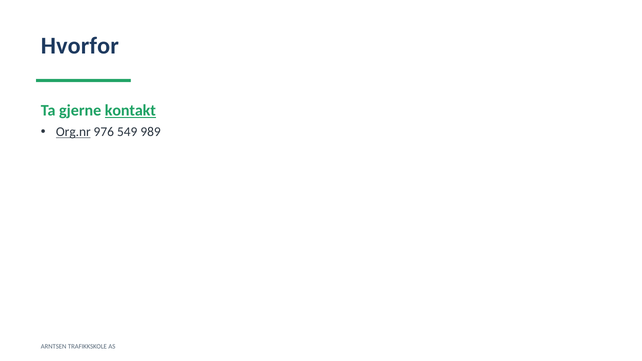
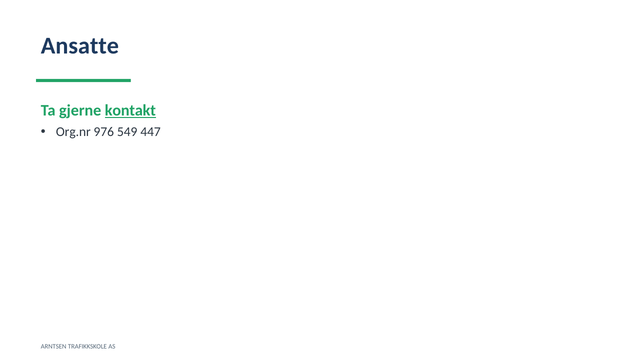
Hvorfor: Hvorfor -> Ansatte
Org.nr underline: present -> none
989: 989 -> 447
